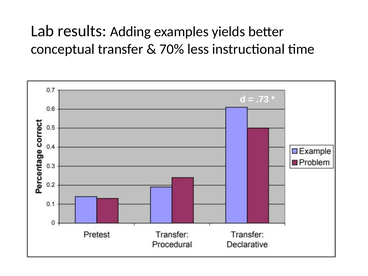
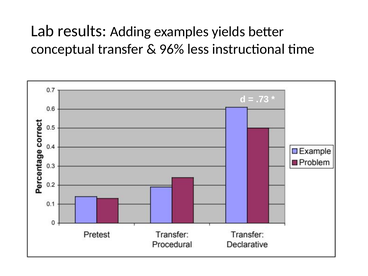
70%: 70% -> 96%
